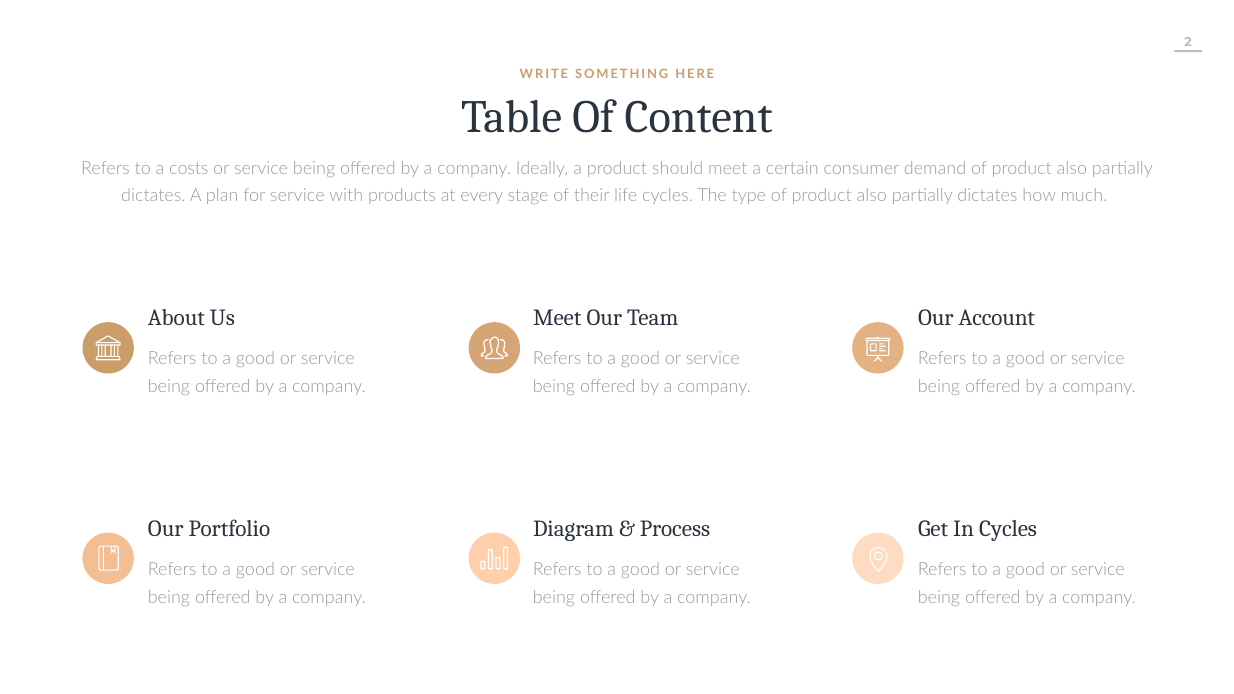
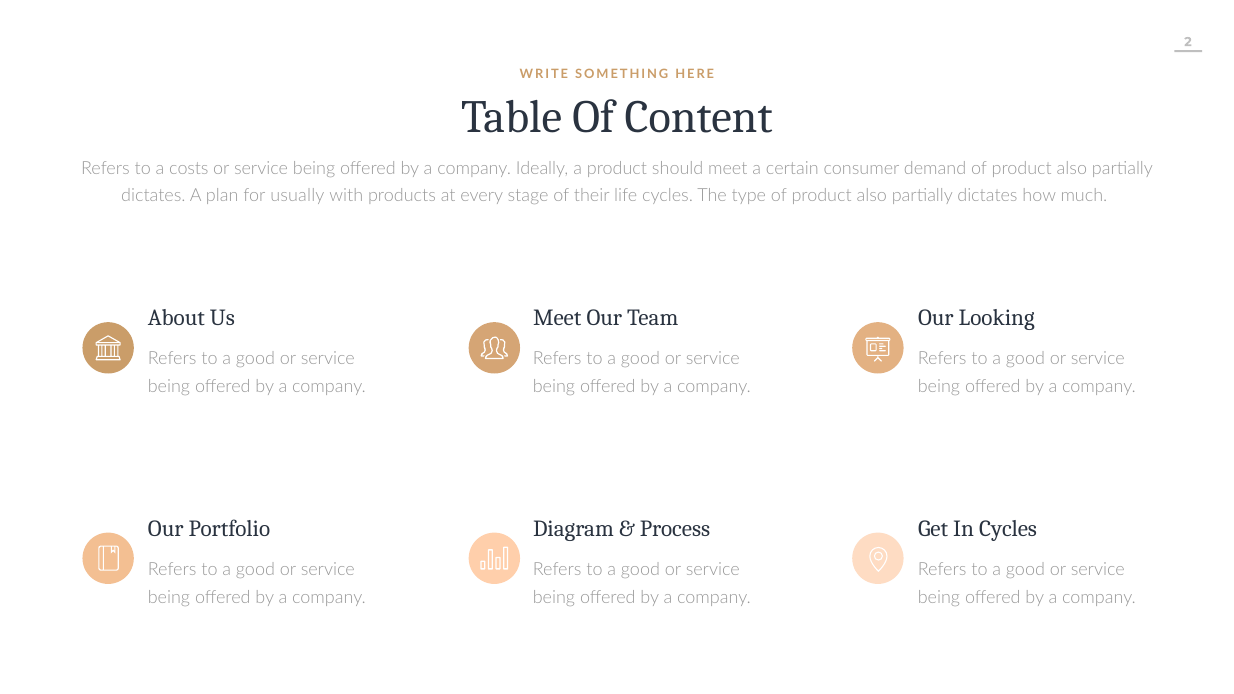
for service: service -> usually
Account: Account -> Looking
